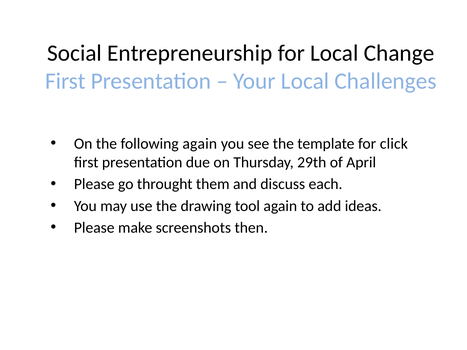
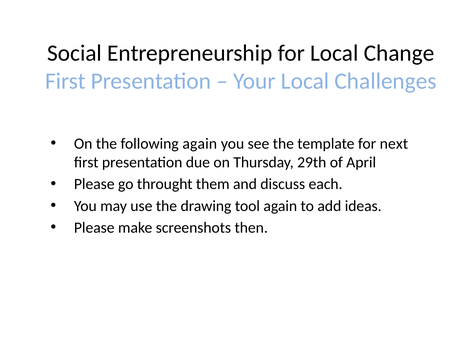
click: click -> next
